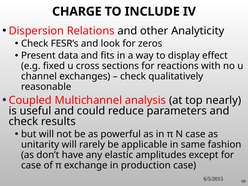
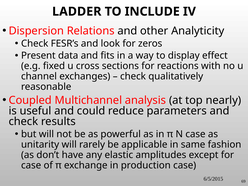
CHARGE: CHARGE -> LADDER
